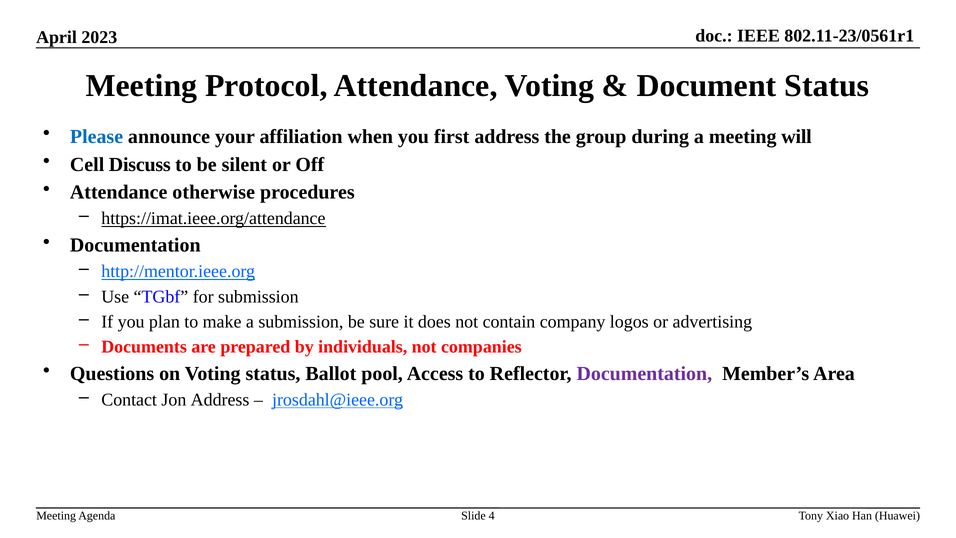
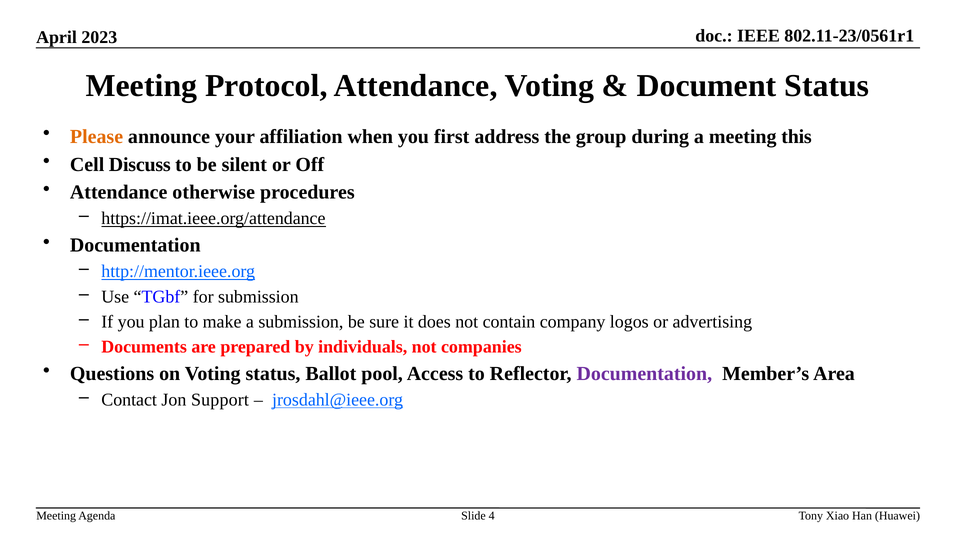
Please colour: blue -> orange
will: will -> this
Jon Address: Address -> Support
